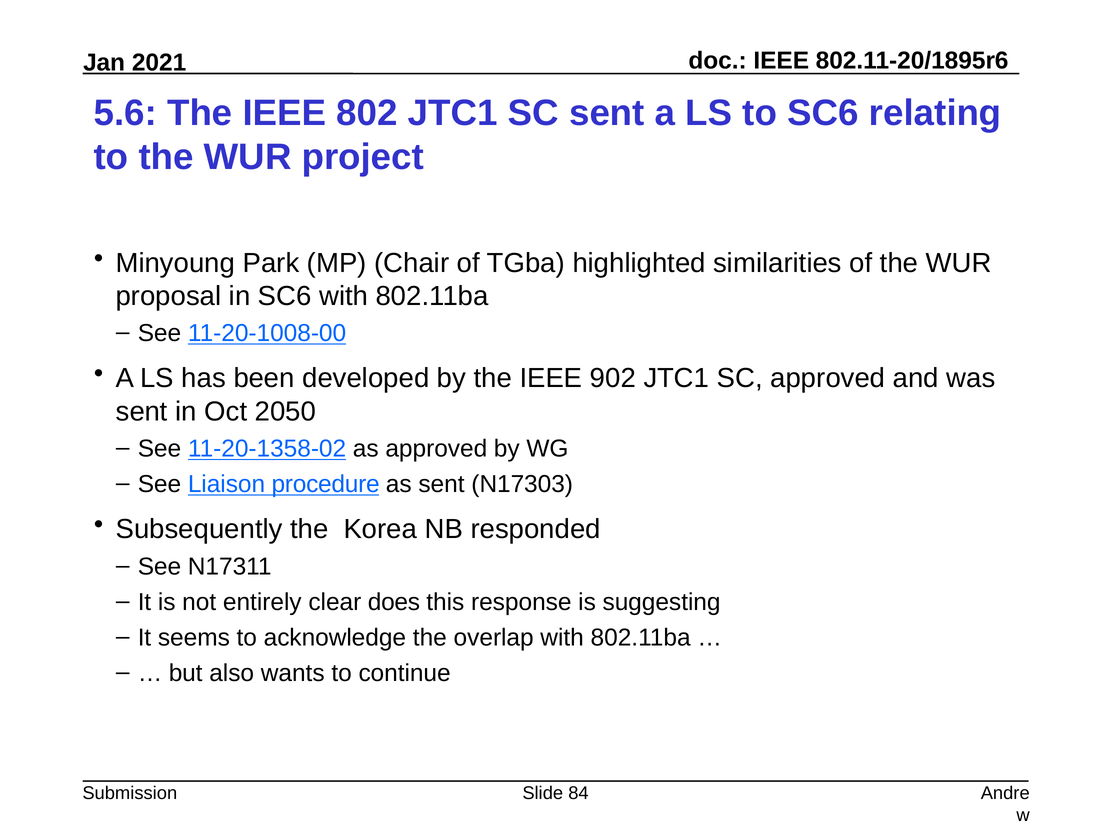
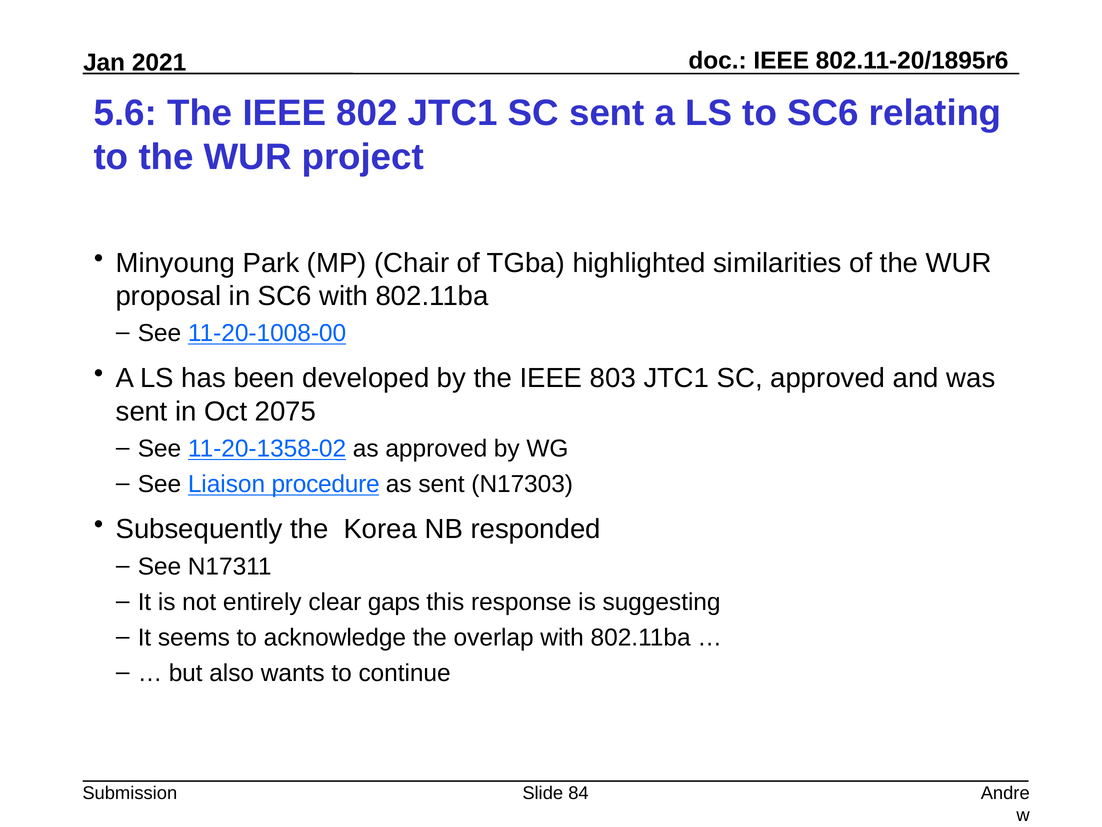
902: 902 -> 803
2050: 2050 -> 2075
does: does -> gaps
